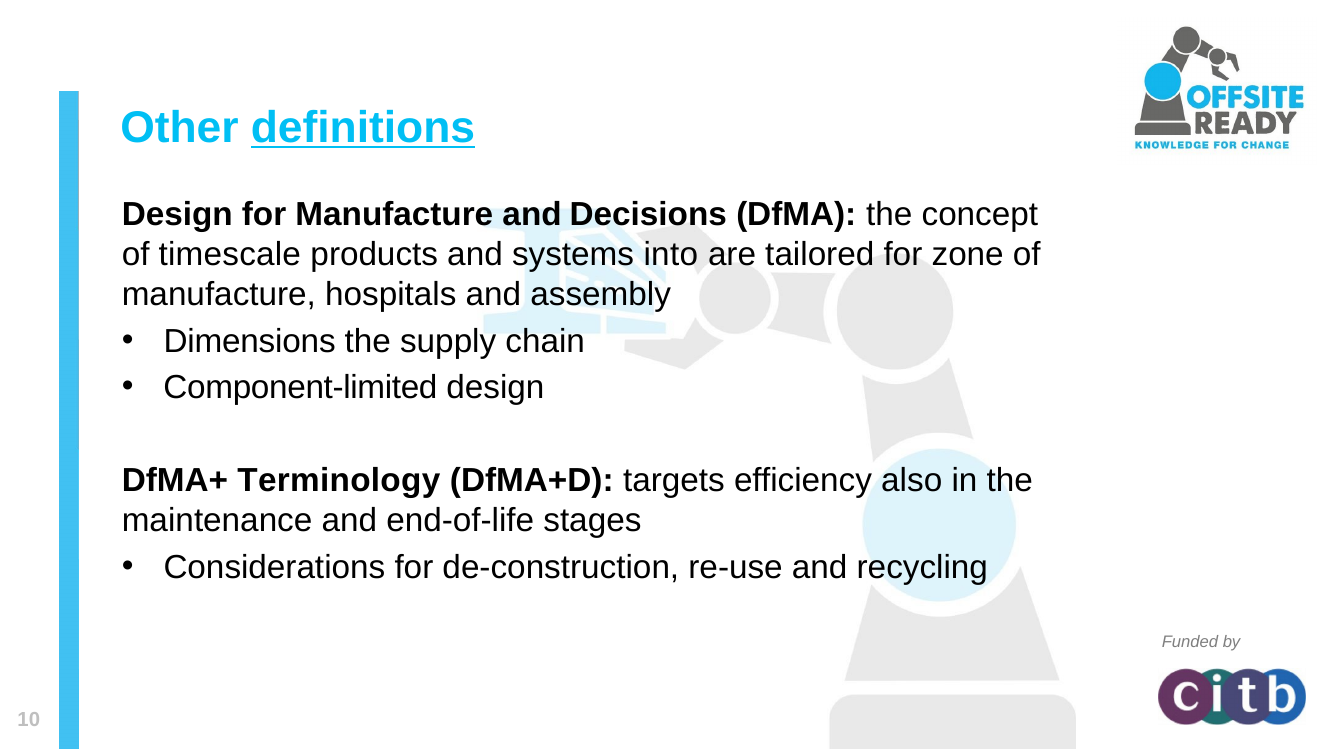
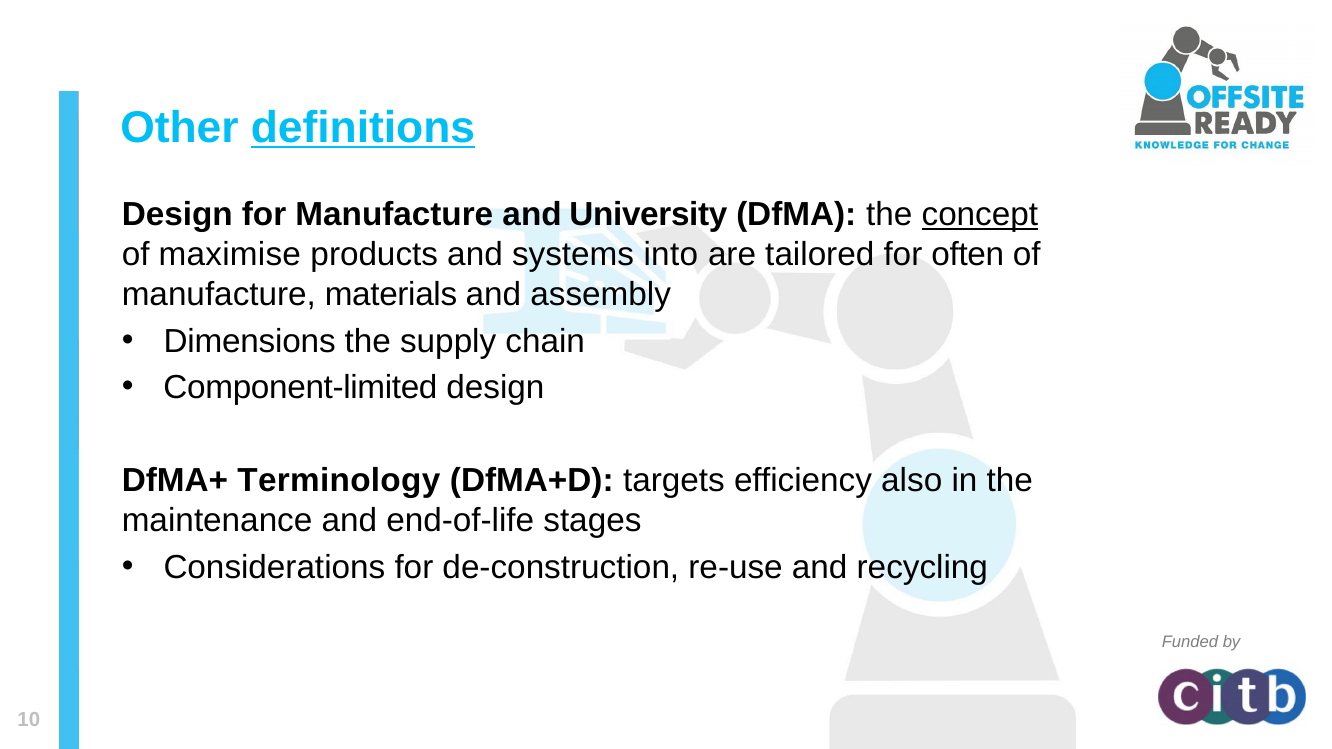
Decisions: Decisions -> University
concept underline: none -> present
timescale: timescale -> maximise
zone: zone -> often
hospitals: hospitals -> materials
